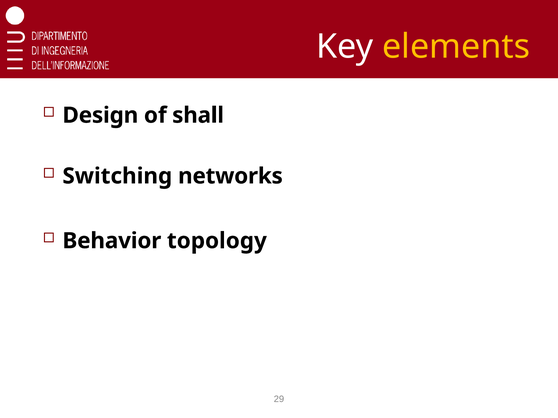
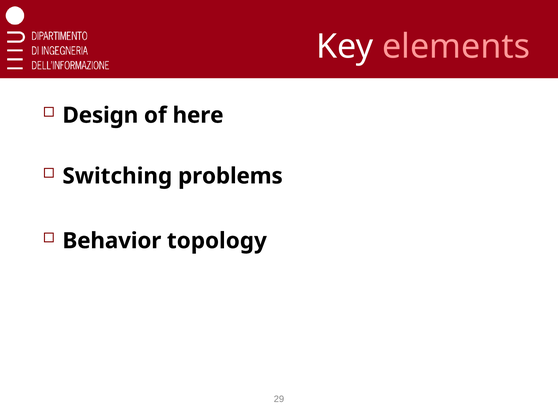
elements colour: yellow -> pink
shall: shall -> here
networks: networks -> problems
